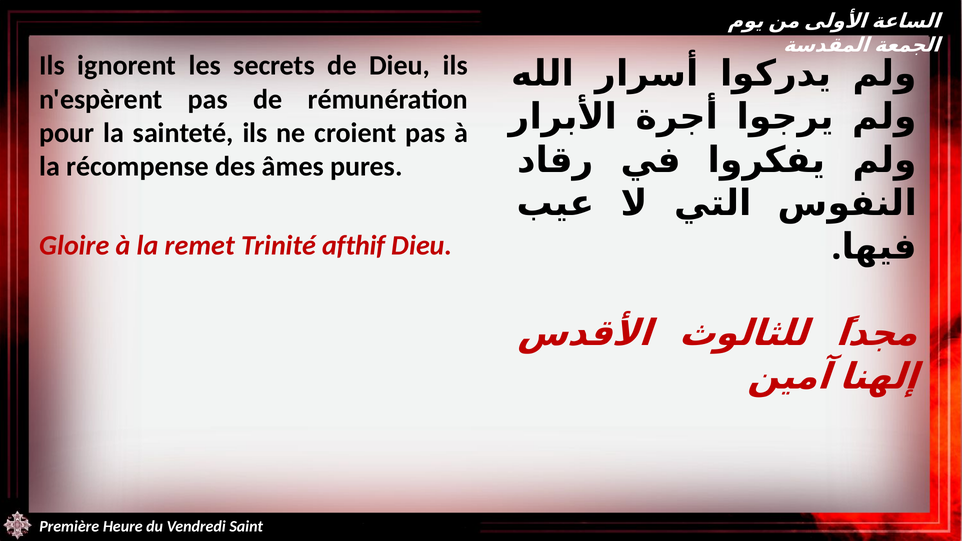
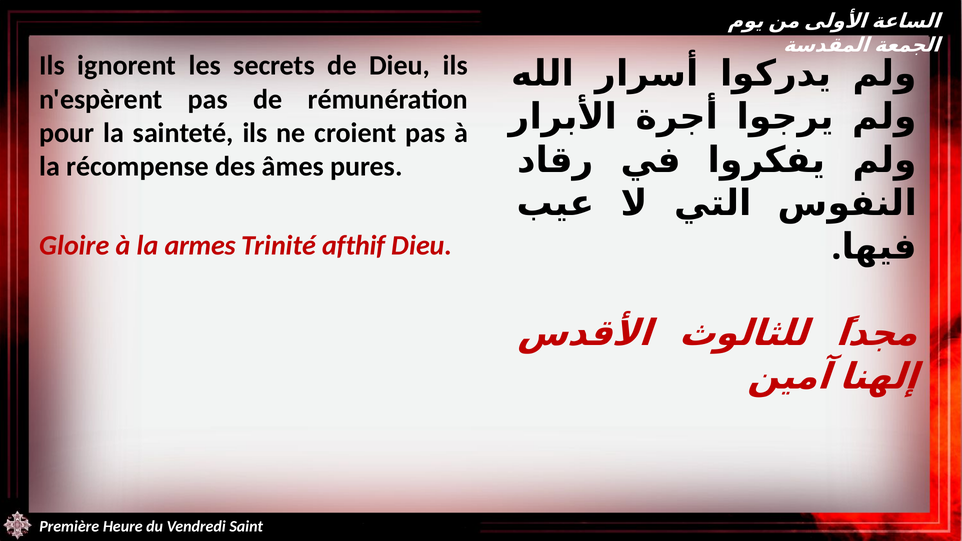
remet: remet -> armes
